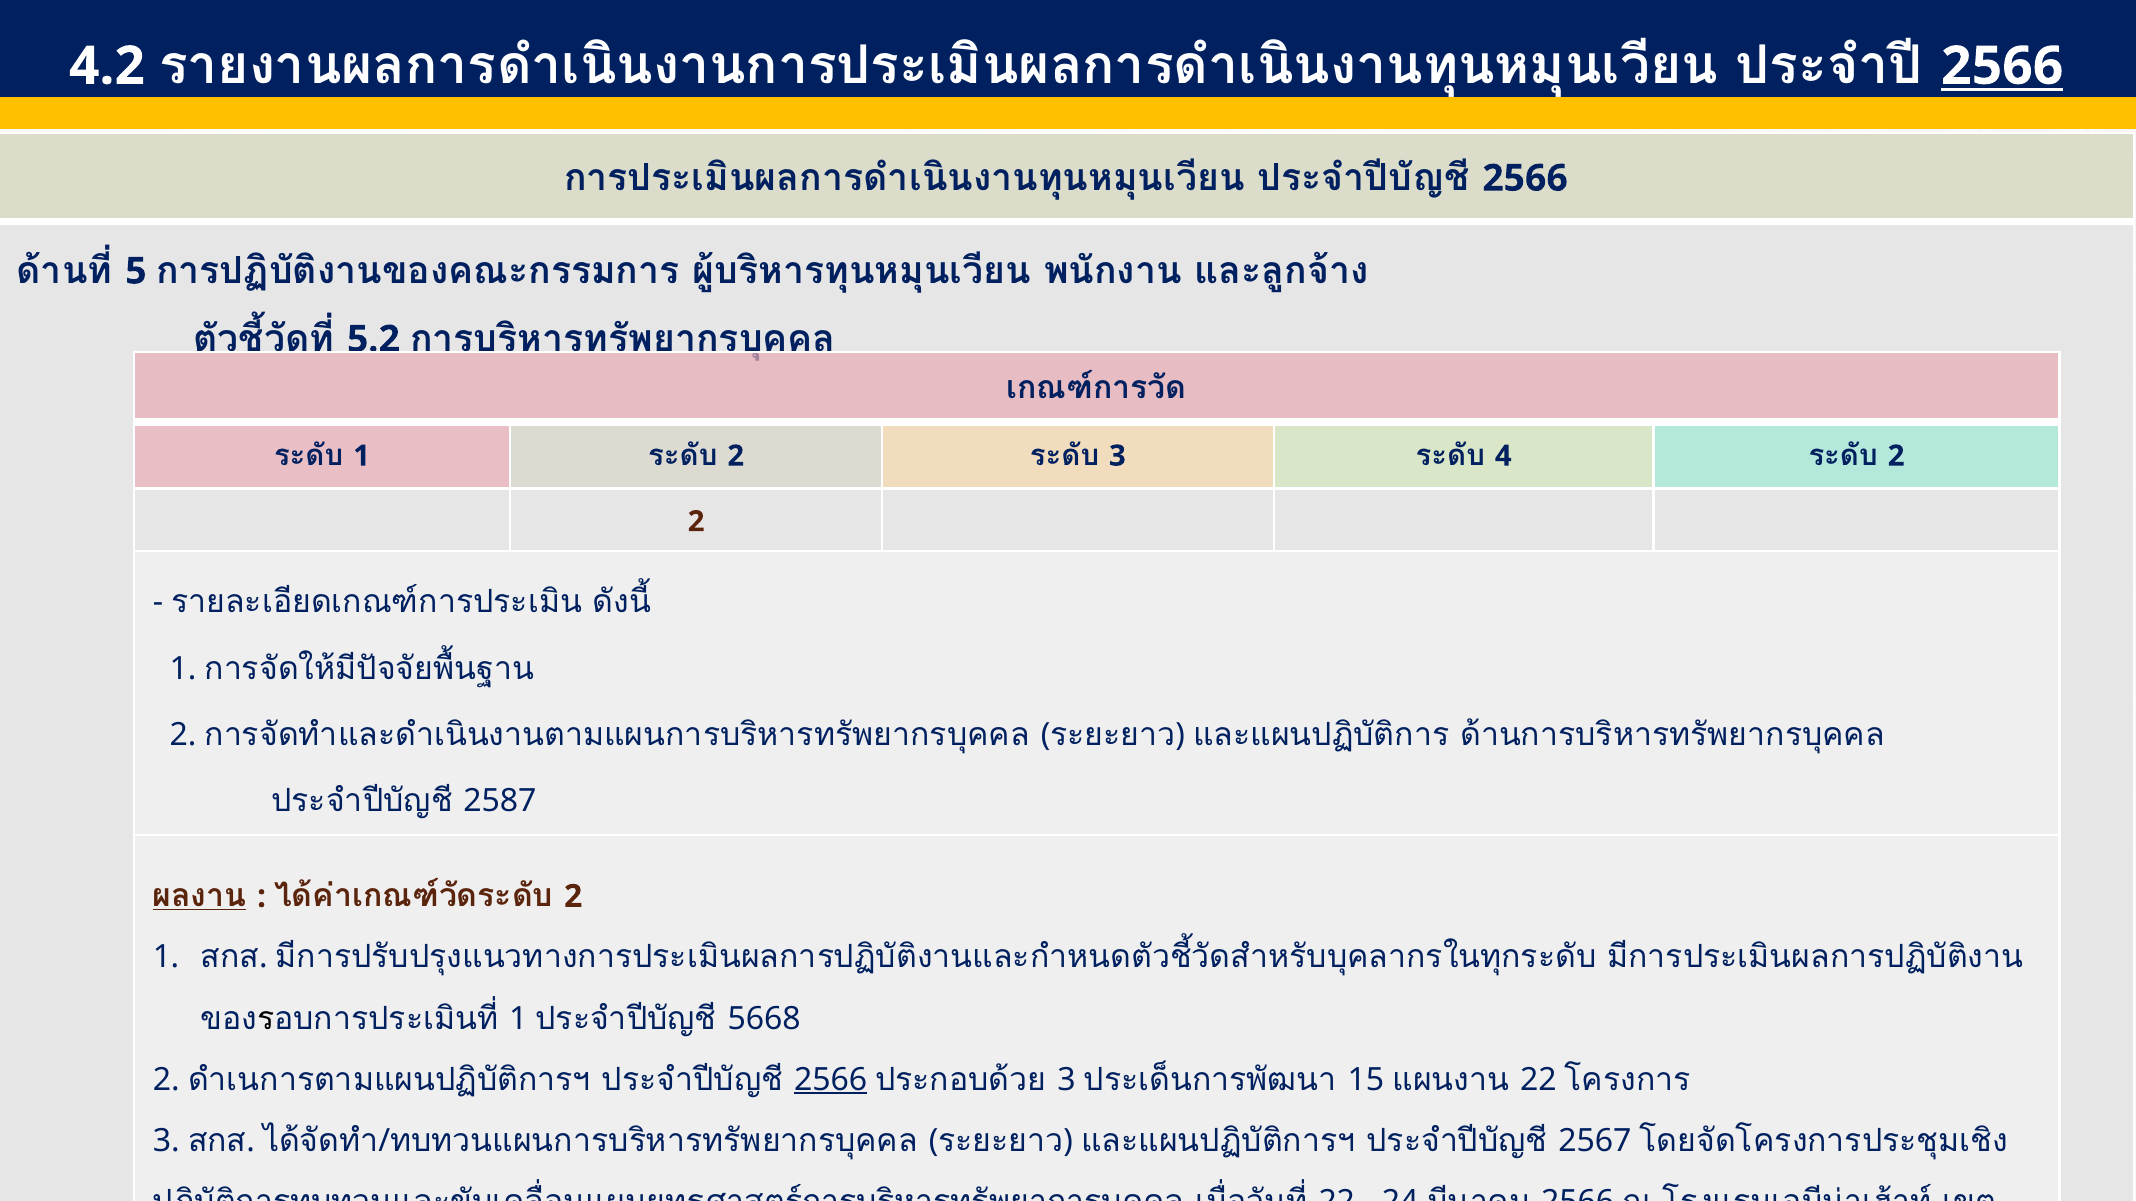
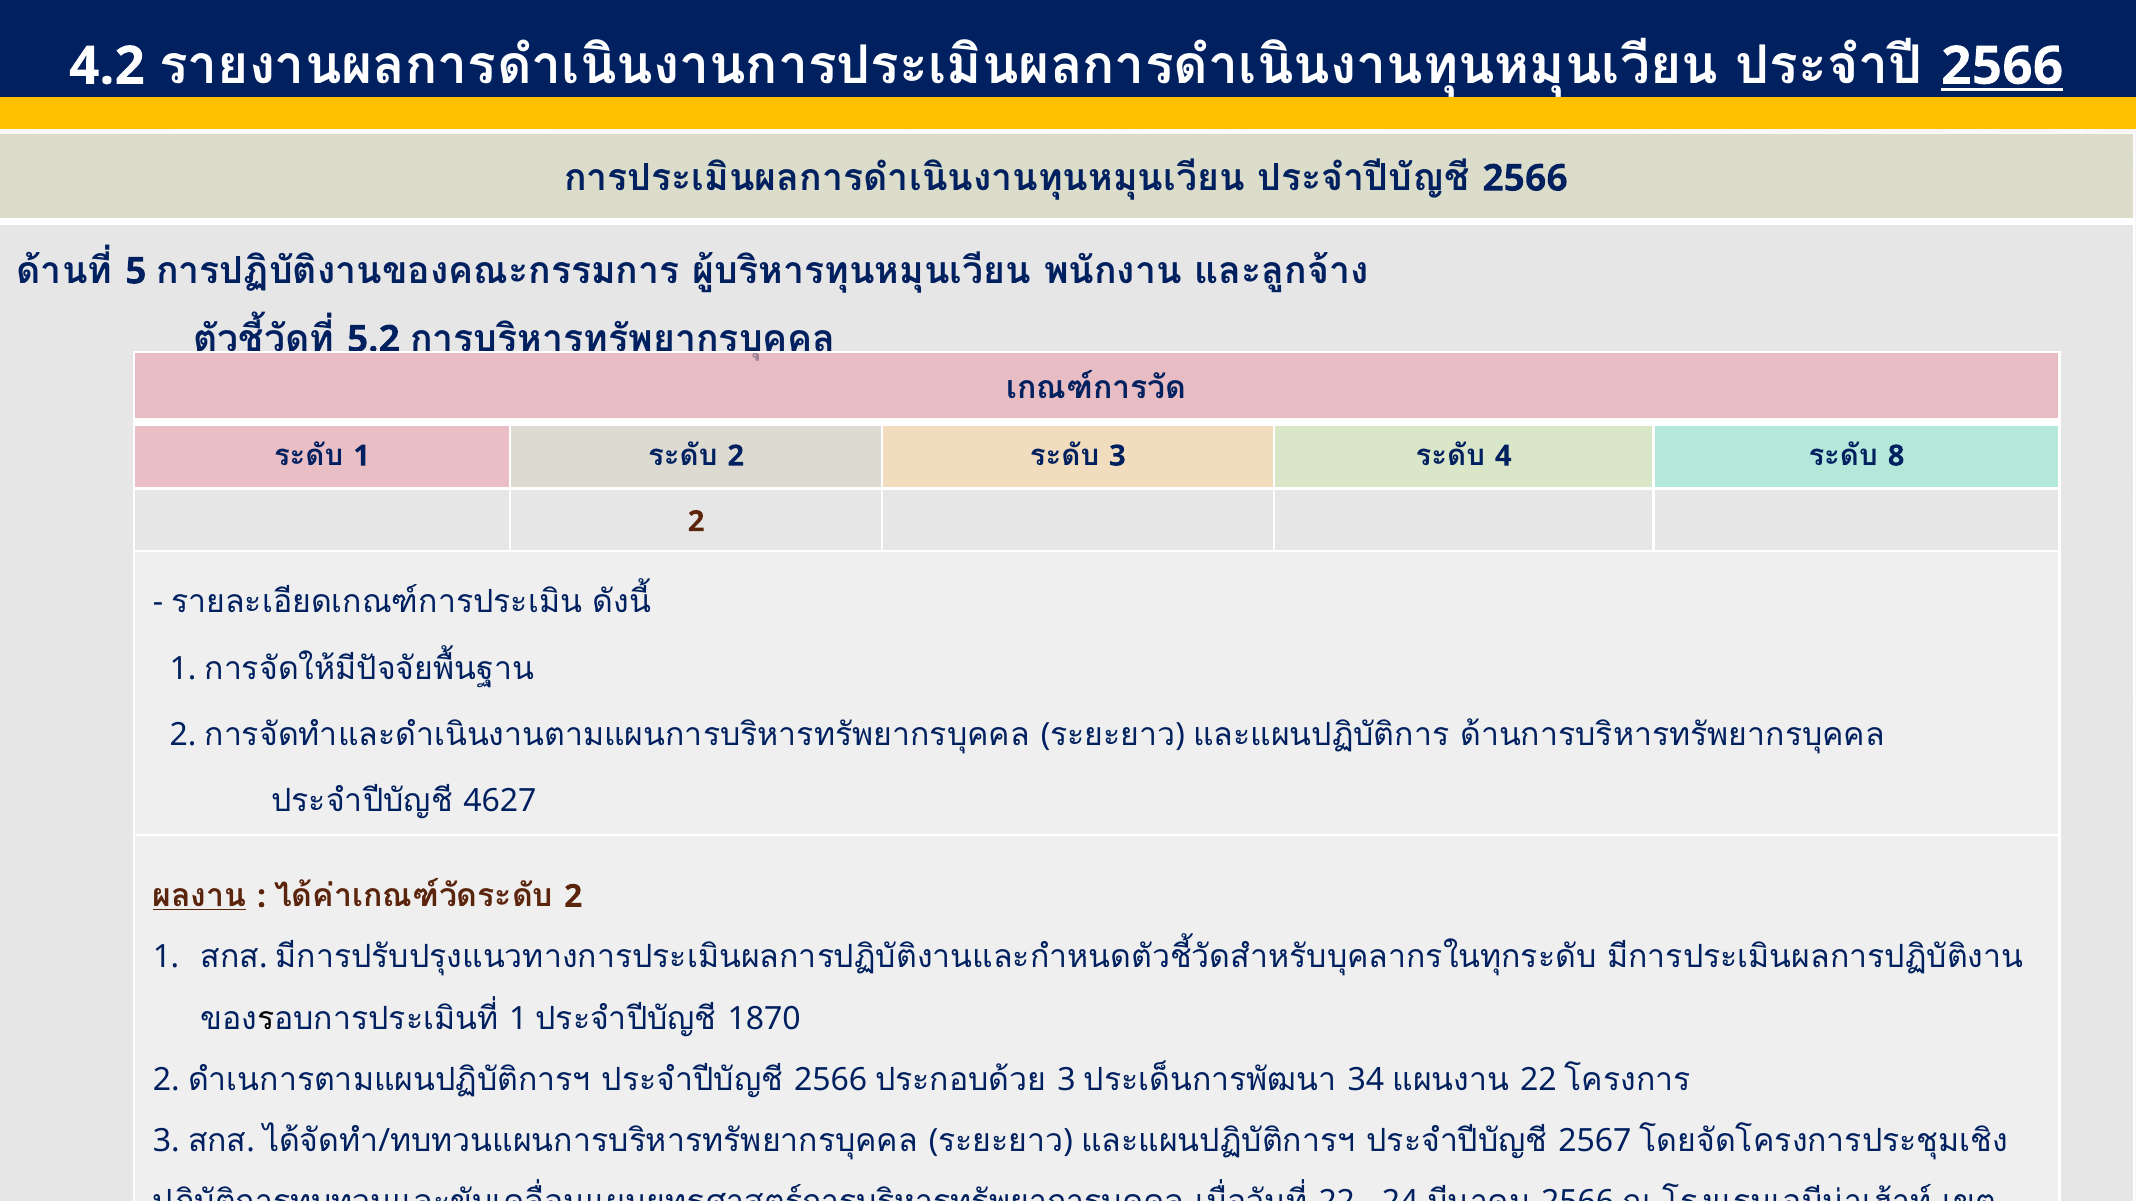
2 at (1896, 456): 2 -> 8
2587: 2587 -> 4627
5668: 5668 -> 1870
2566 at (831, 1080) underline: present -> none
15: 15 -> 34
